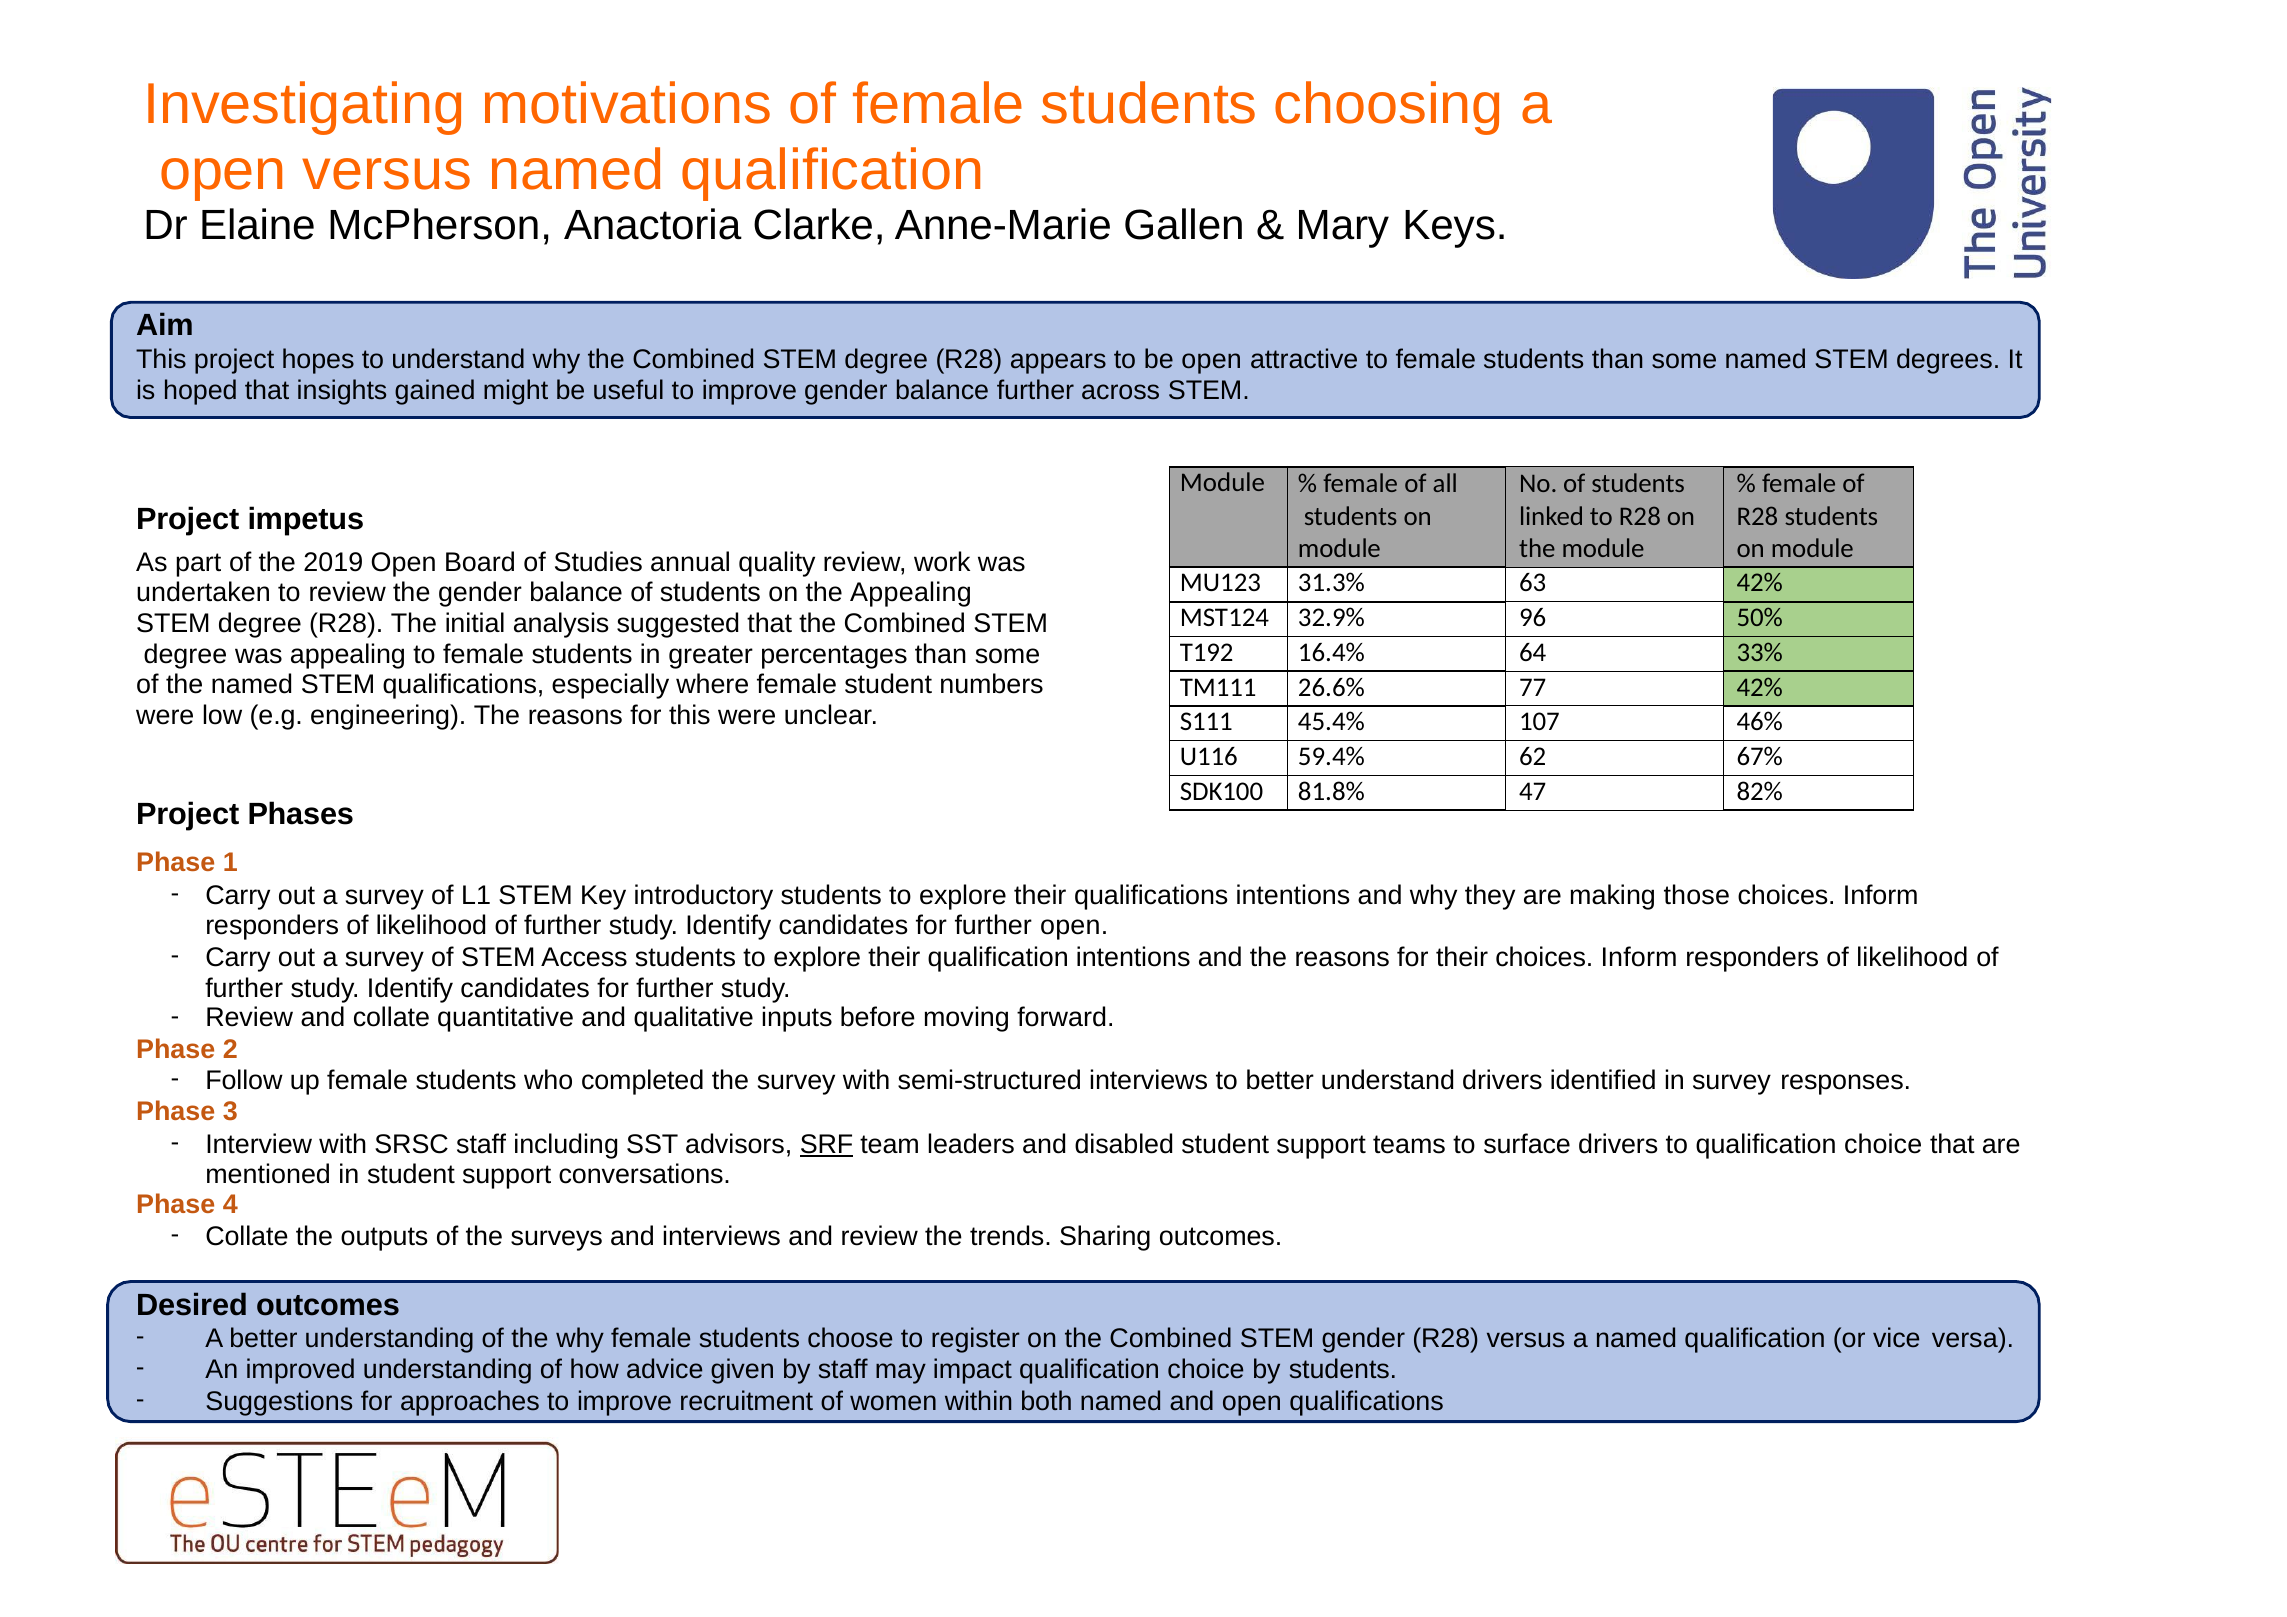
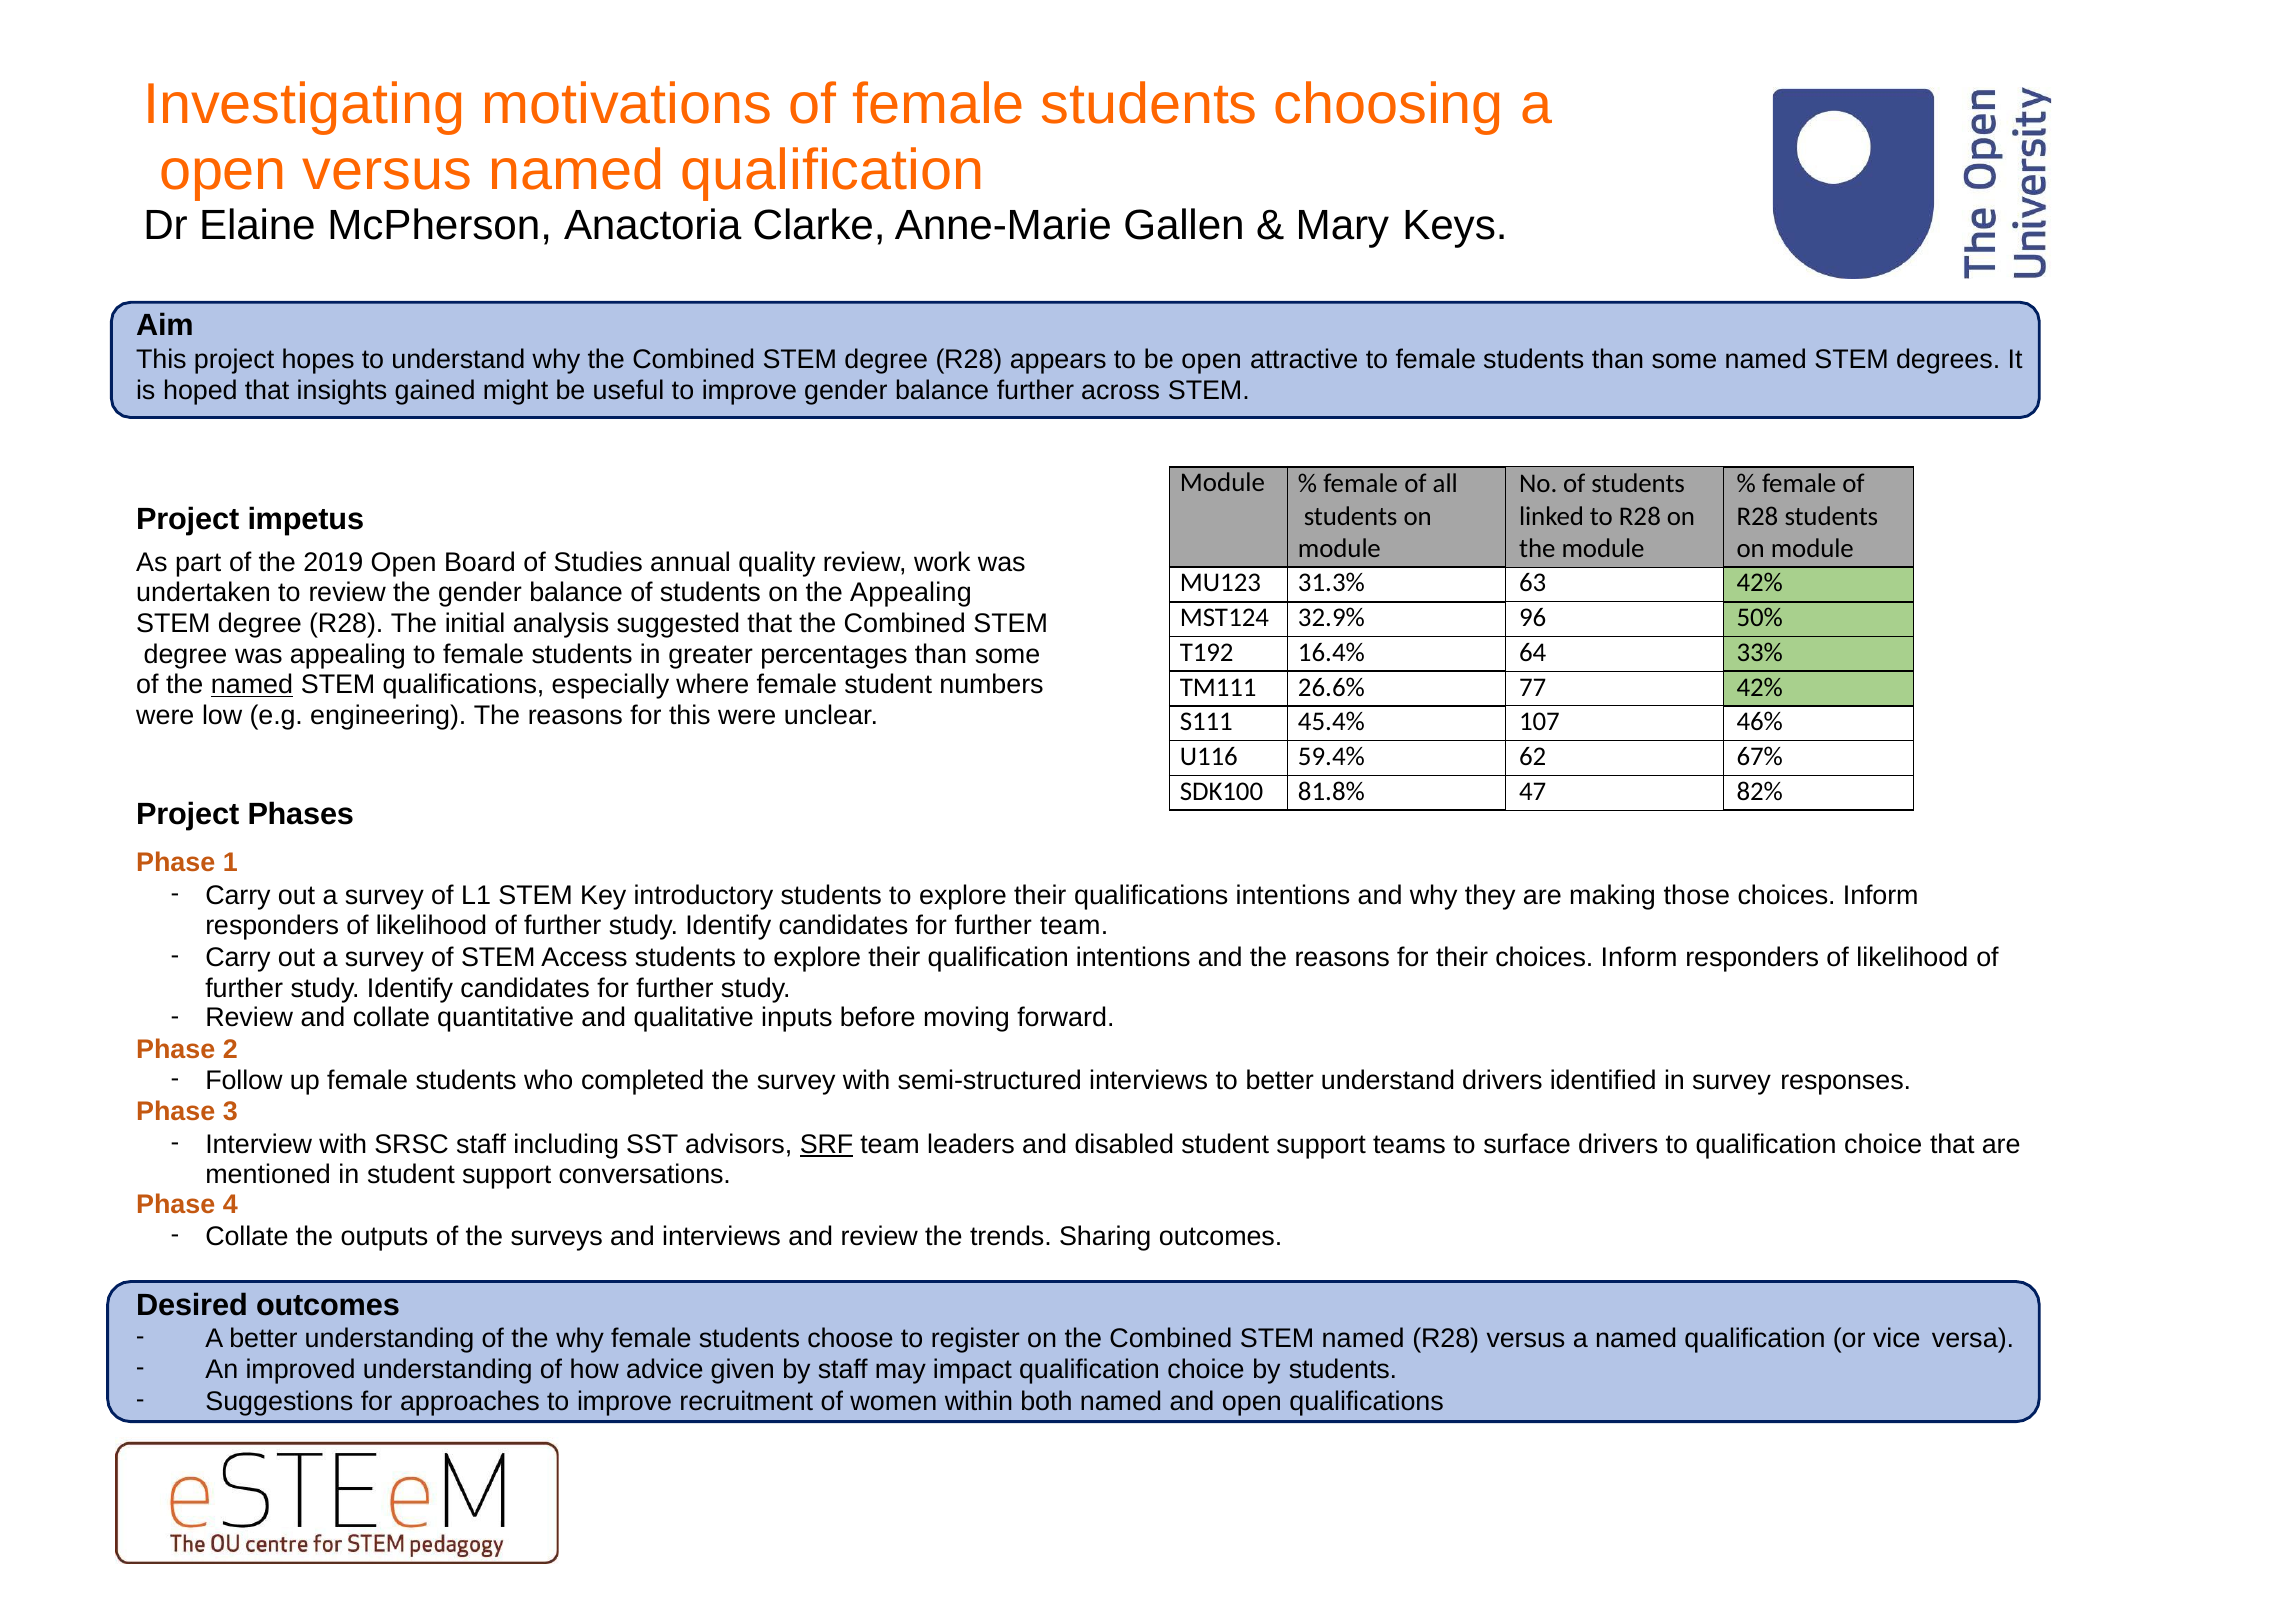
named at (252, 685) underline: none -> present
further open: open -> team
STEM gender: gender -> named
